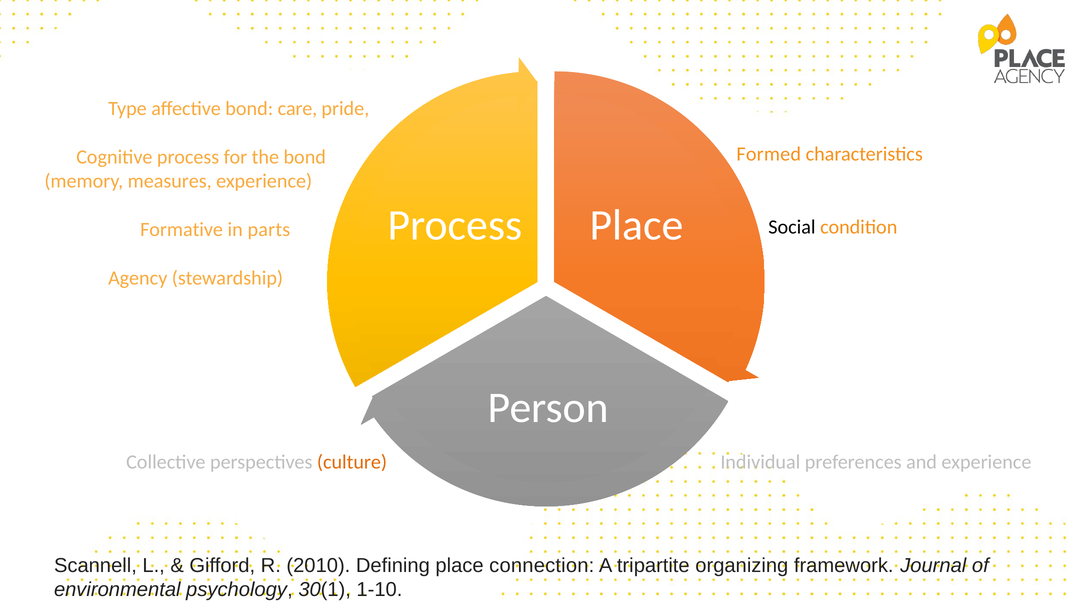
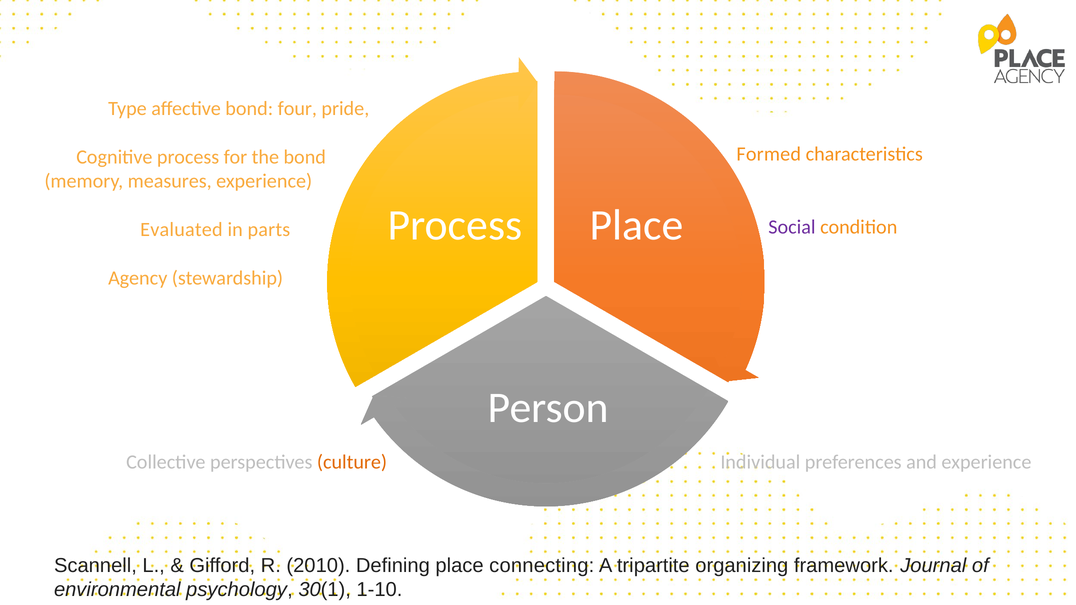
care: care -> four
Social colour: black -> purple
Formative: Formative -> Evaluated
connection: connection -> connecting
